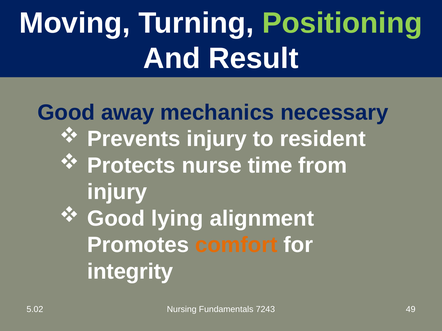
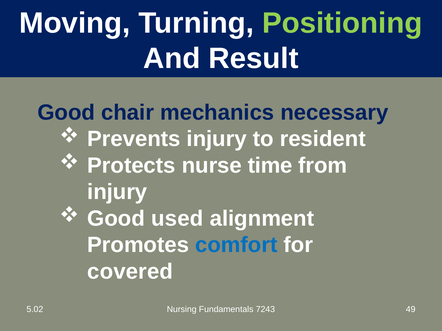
away: away -> chair
lying: lying -> used
comfort colour: orange -> blue
integrity: integrity -> covered
